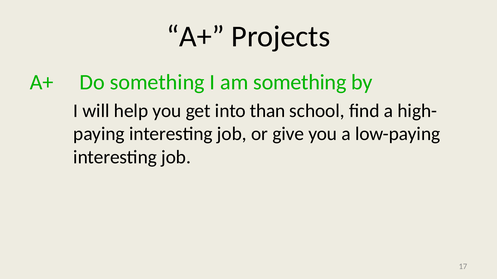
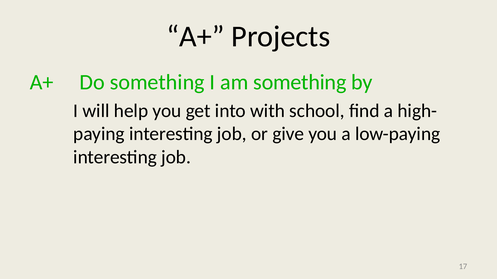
than: than -> with
